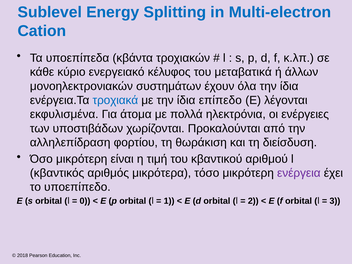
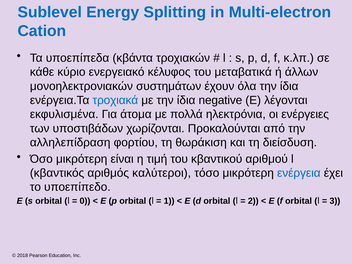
επίπεδο: επίπεδο -> negative
μικρότερα: μικρότερα -> καλύτεροι
ενέργεια colour: purple -> blue
